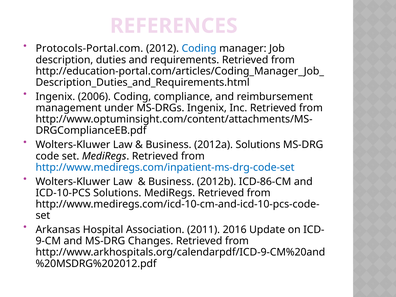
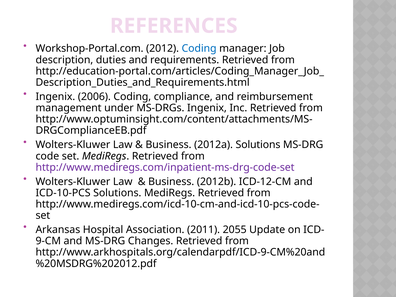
Protocols-Portal.com: Protocols-Portal.com -> Workshop-Portal.com
http://www.mediregs.com/inpatient-ms-drg-code-set colour: blue -> purple
ICD-86-CM: ICD-86-CM -> ICD-12-CM
2016: 2016 -> 2055
